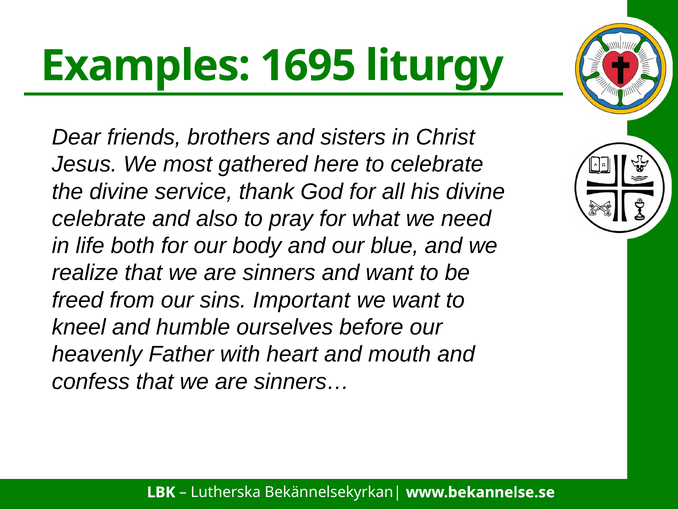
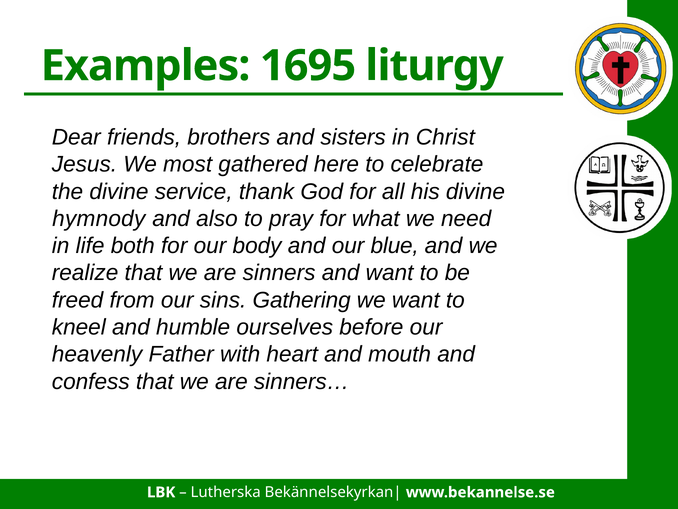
celebrate at (99, 218): celebrate -> hymnody
Important: Important -> Gathering
